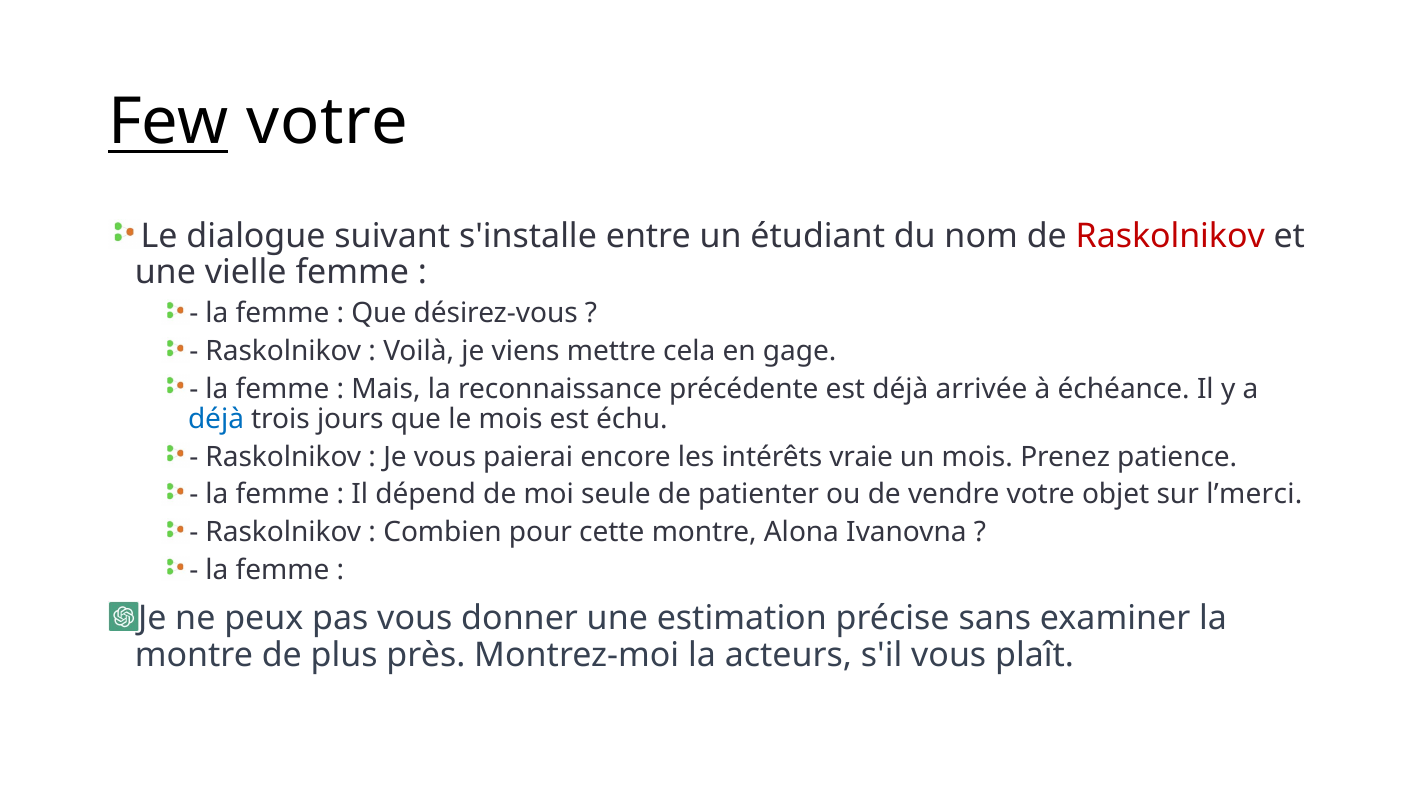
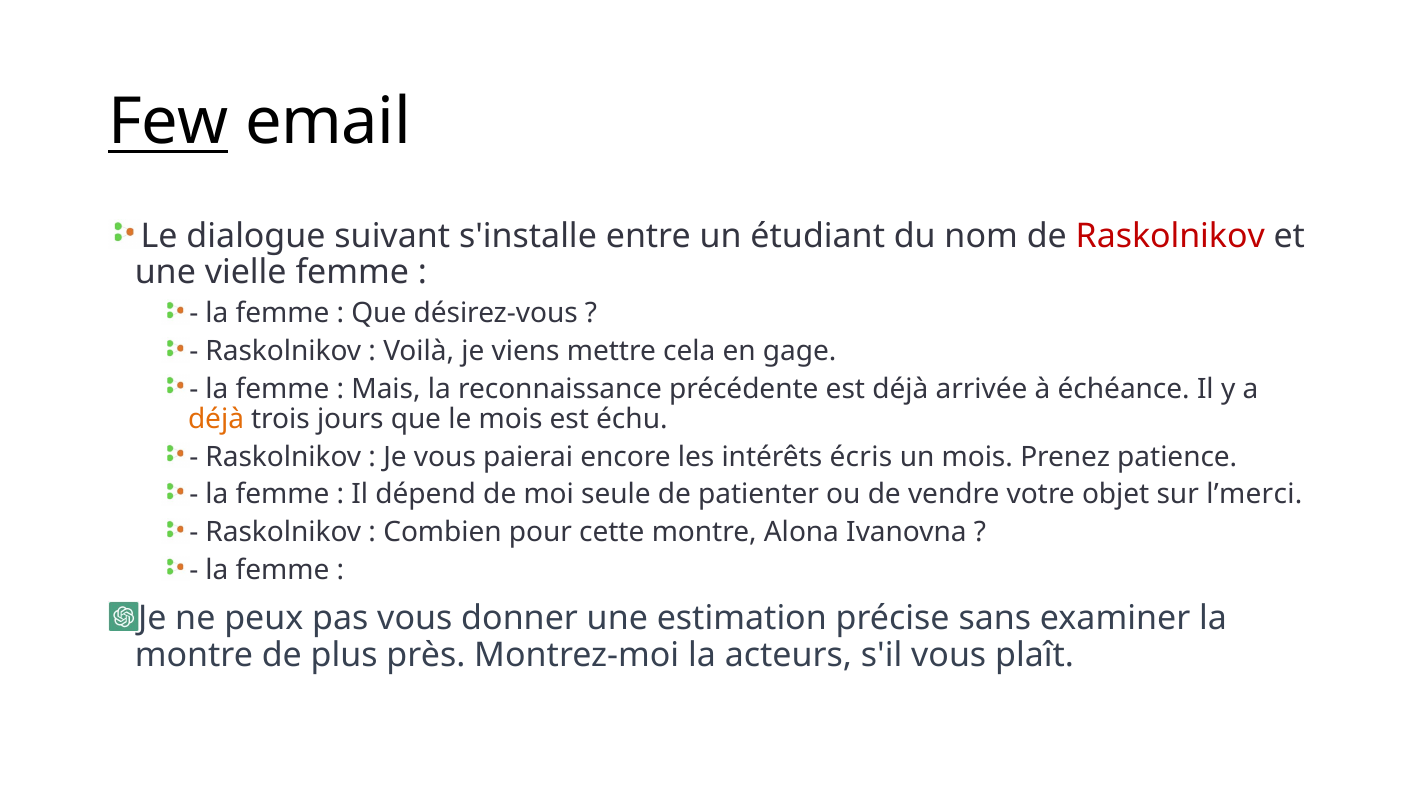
Few votre: votre -> email
déjà at (216, 419) colour: blue -> orange
vraie: vraie -> écris
